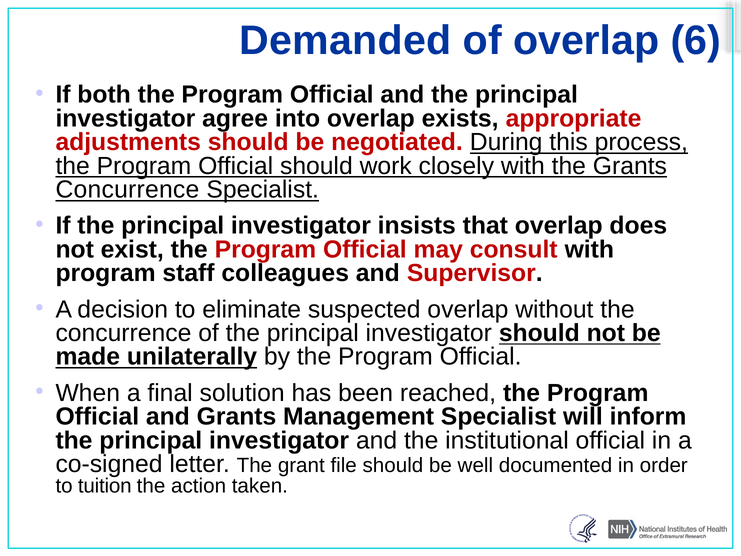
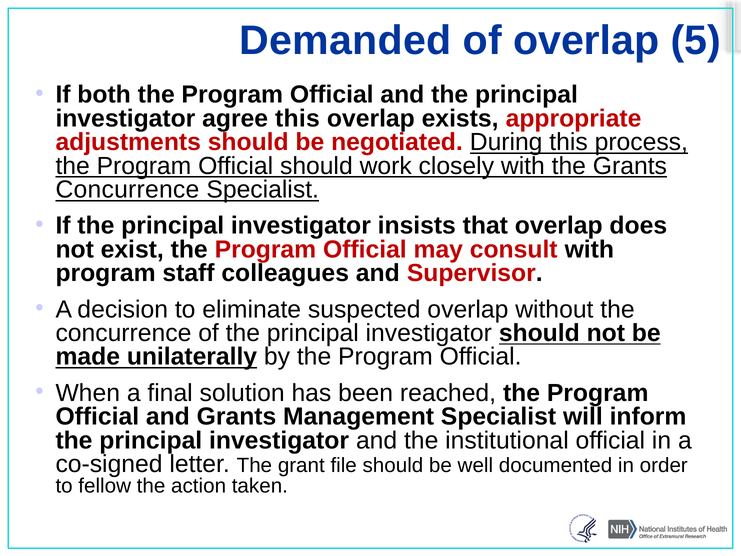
6: 6 -> 5
agree into: into -> this
tuition: tuition -> fellow
